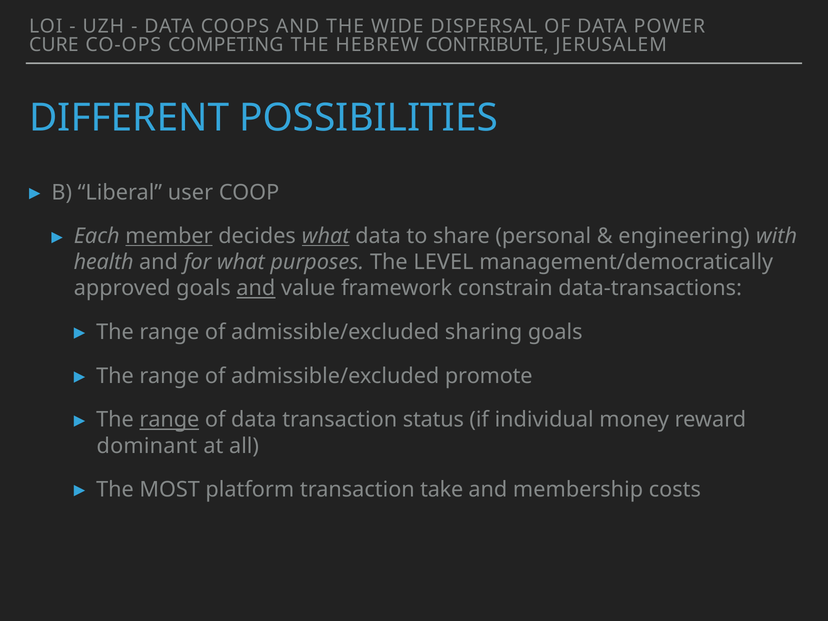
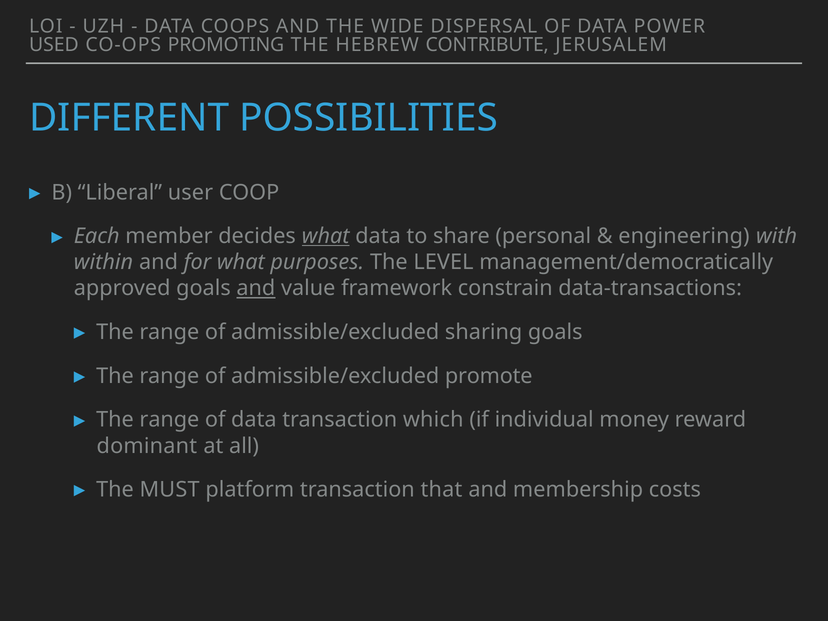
CURE: CURE -> USED
COMPETING: COMPETING -> PROMOTING
member underline: present -> none
health: health -> within
range at (169, 420) underline: present -> none
status: status -> which
MOST: MOST -> MUST
take: take -> that
